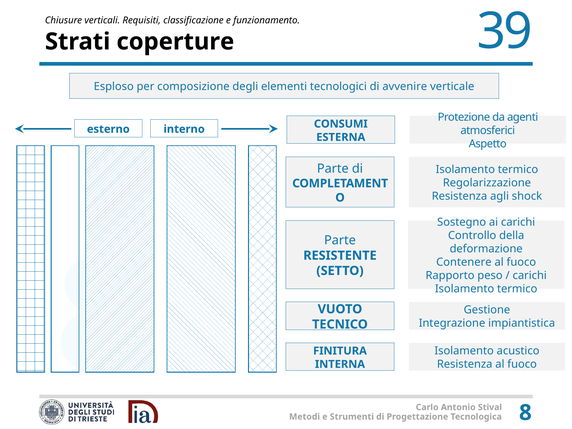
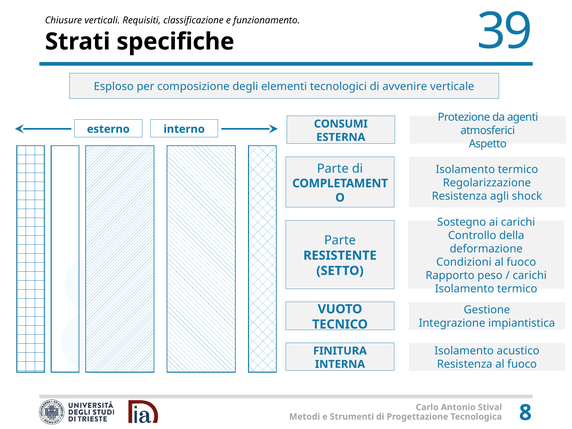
coperture: coperture -> specifiche
Contenere: Contenere -> Condizioni
